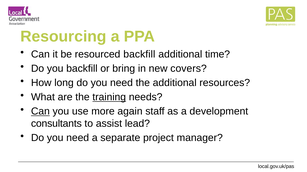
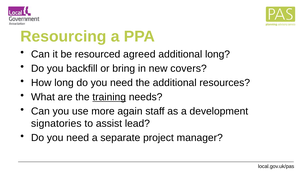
resourced backfill: backfill -> agreed
additional time: time -> long
Can at (40, 112) underline: present -> none
consultants: consultants -> signatories
